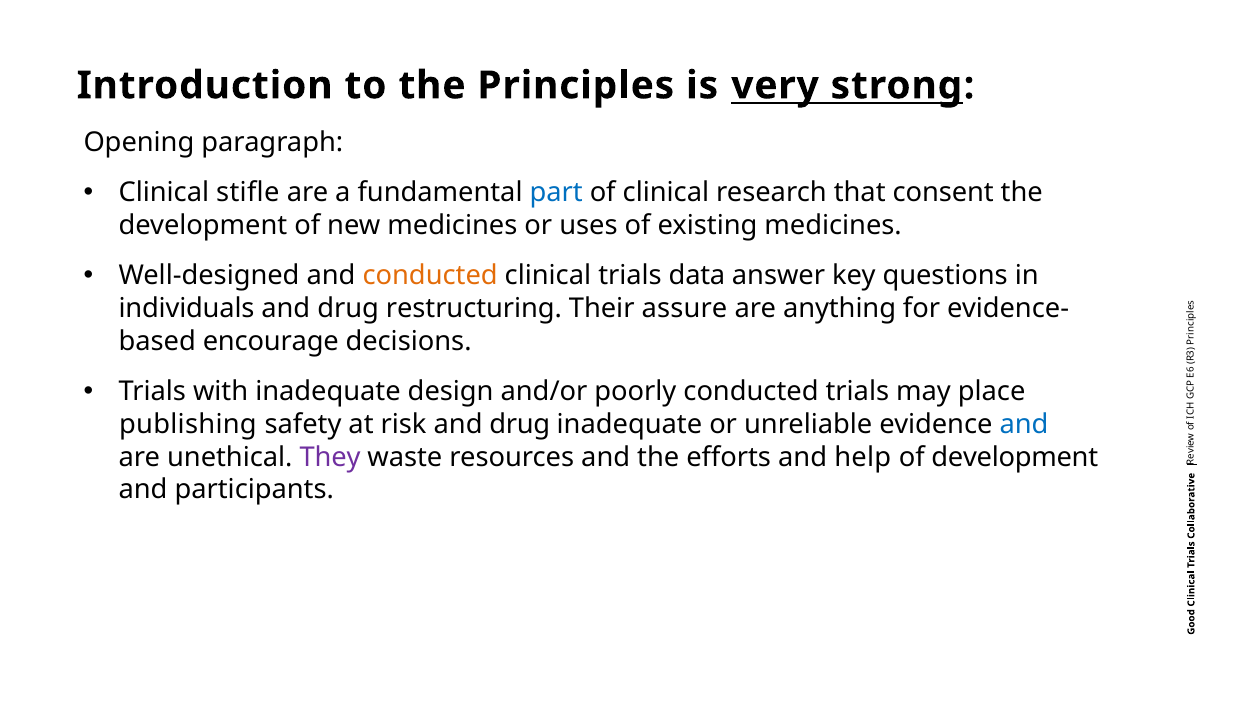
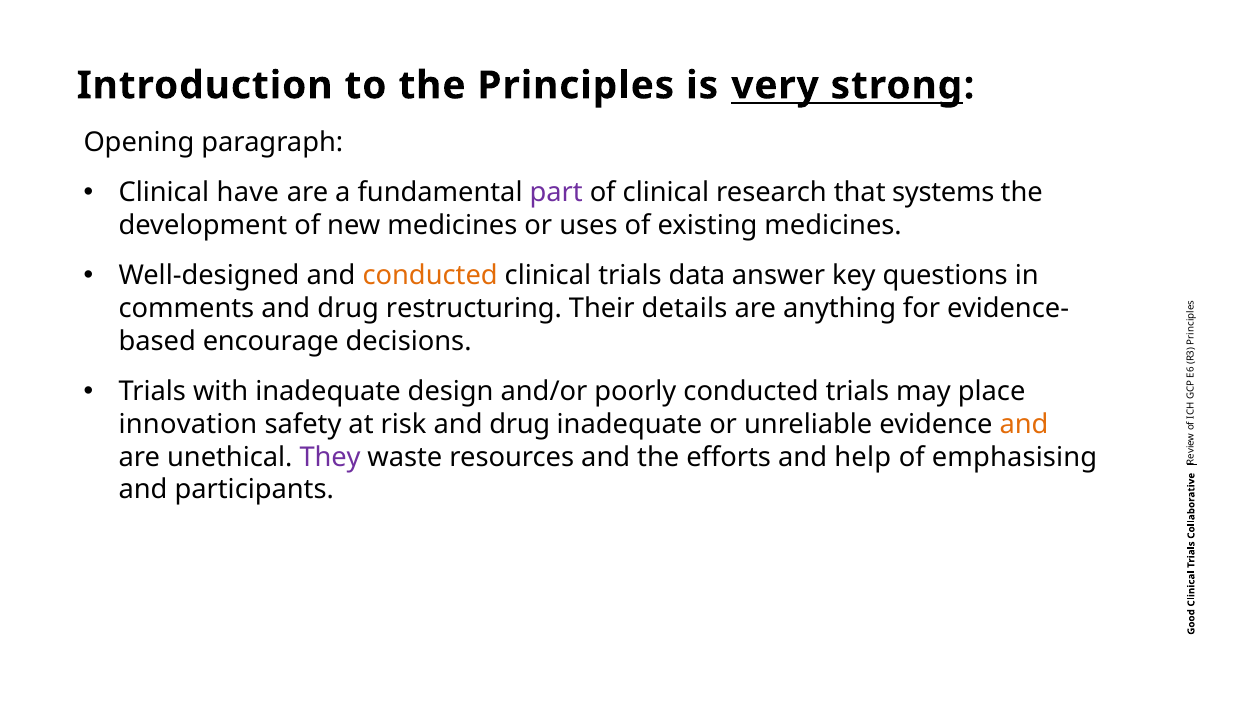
stifle: stifle -> have
part colour: blue -> purple
consent: consent -> systems
individuals: individuals -> comments
assure: assure -> details
publishing: publishing -> innovation
and at (1024, 424) colour: blue -> orange
of development: development -> emphasising
